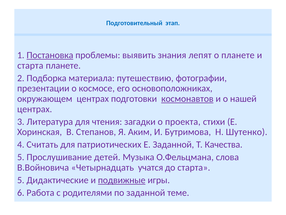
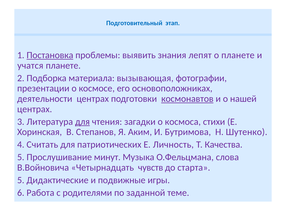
старта at (30, 65): старта -> учатся
путешествию: путешествию -> вызывающая
окружающем: окружающем -> деятельности
для at (82, 121) underline: none -> present
проекта: проекта -> космоса
Е Заданной: Заданной -> Личность
детей: детей -> минут
учатся: учатся -> чувств
подвижные underline: present -> none
